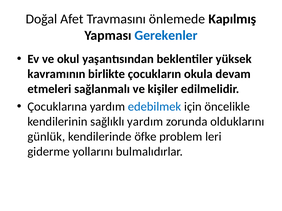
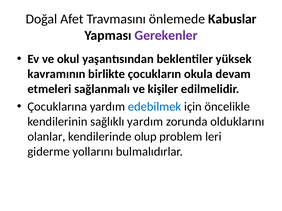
Kapılmış: Kapılmış -> Kabuslar
Gerekenler colour: blue -> purple
günlük: günlük -> olanlar
öfke: öfke -> olup
